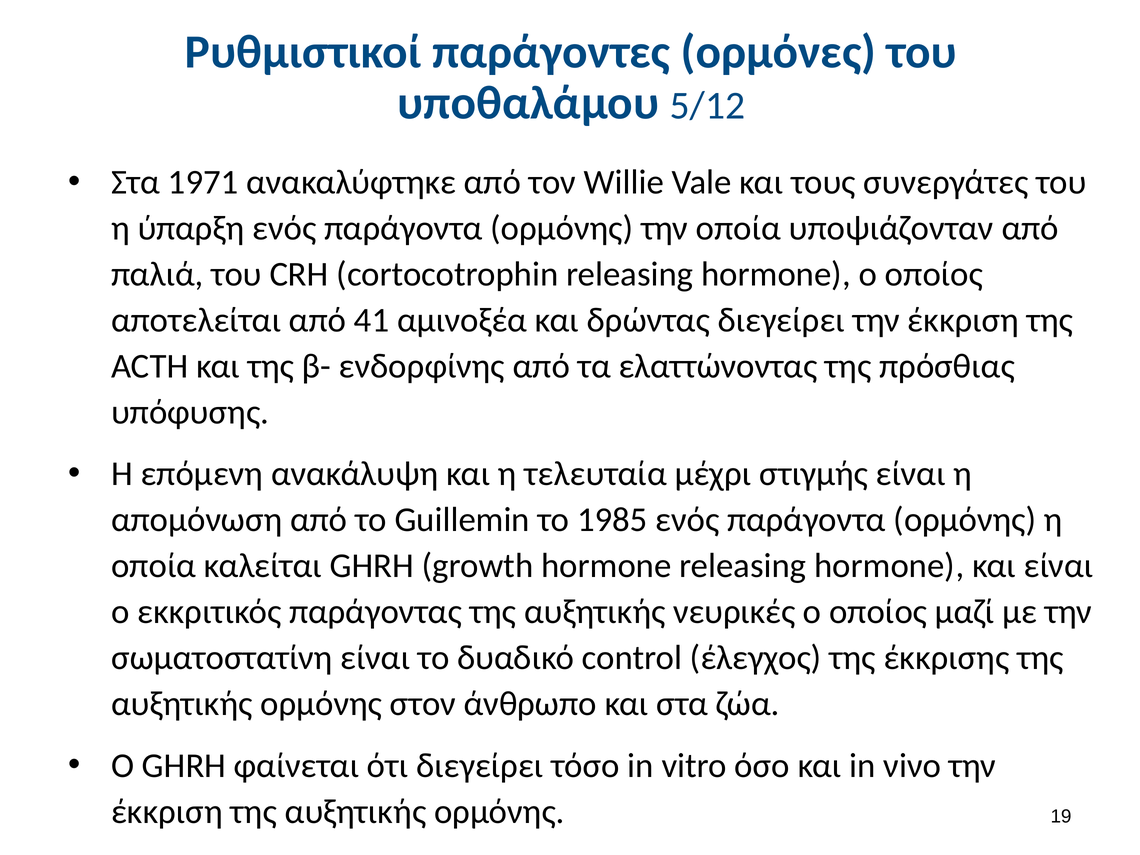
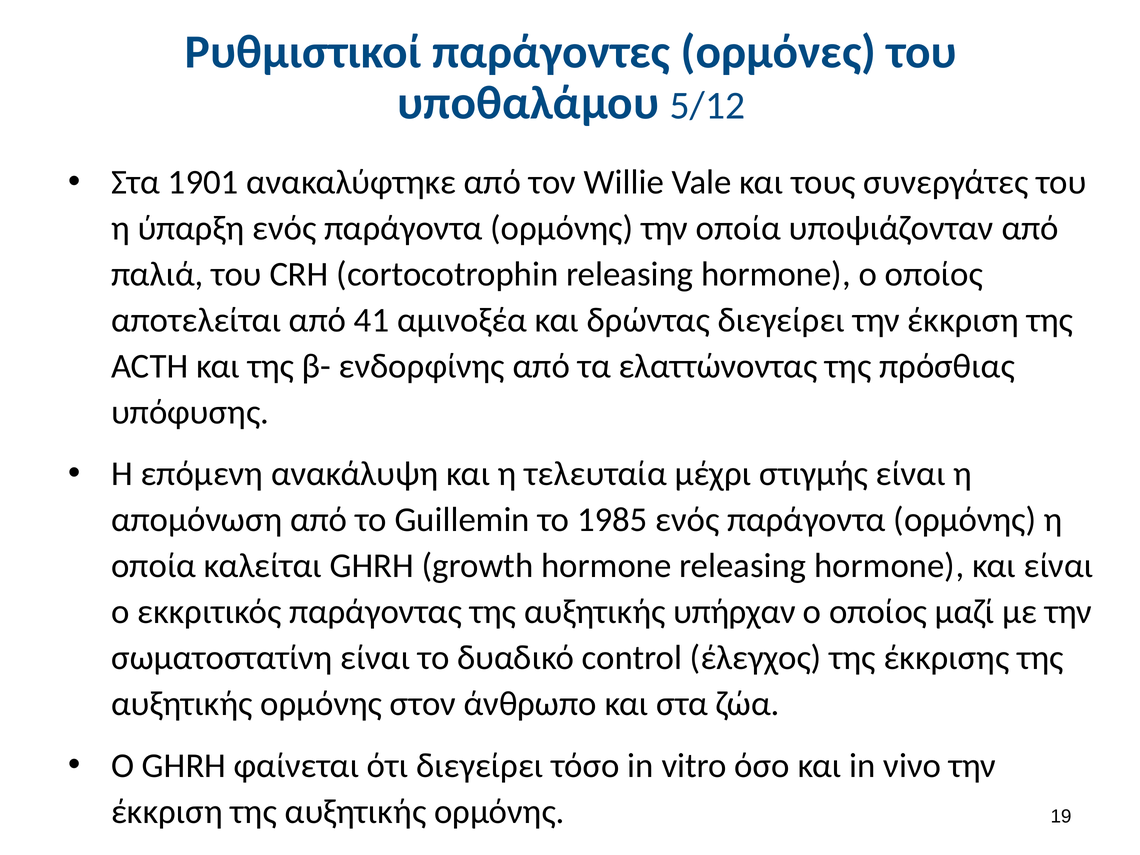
1971: 1971 -> 1901
νευρικές: νευρικές -> υπήρχαν
